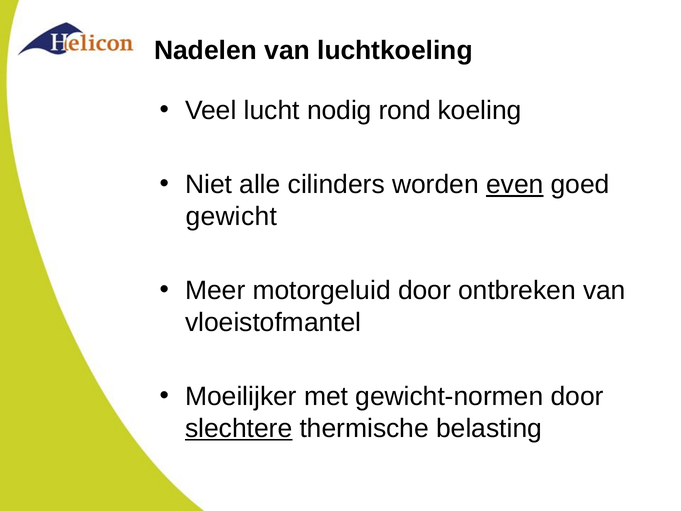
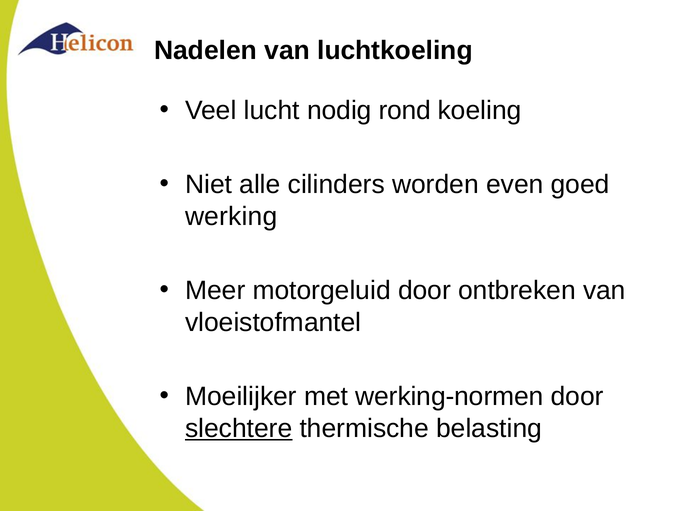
even underline: present -> none
gewicht: gewicht -> werking
gewicht-normen: gewicht-normen -> werking-normen
